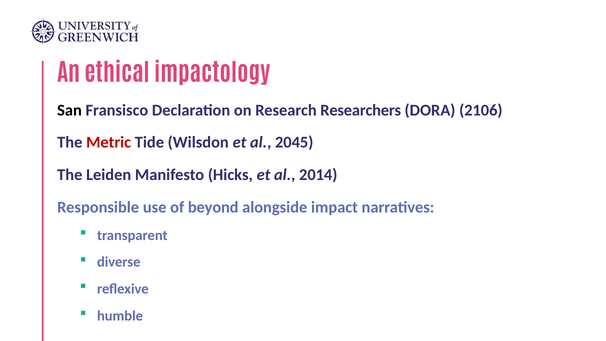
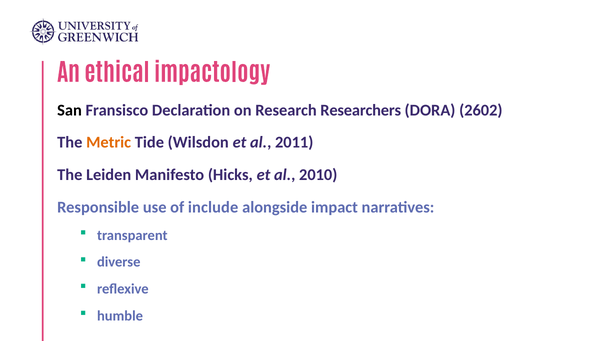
2106: 2106 -> 2602
Metric colour: red -> orange
2045: 2045 -> 2011
2014: 2014 -> 2010
beyond: beyond -> include
